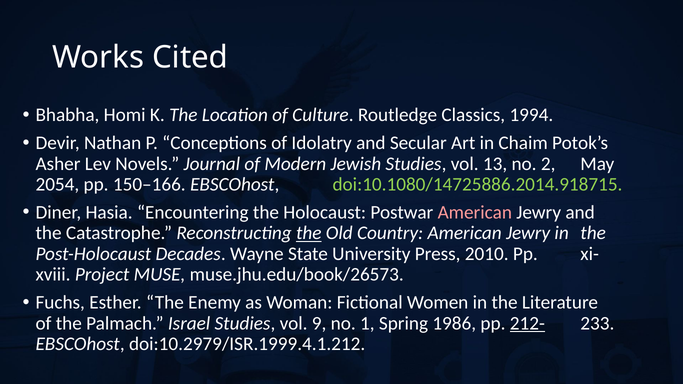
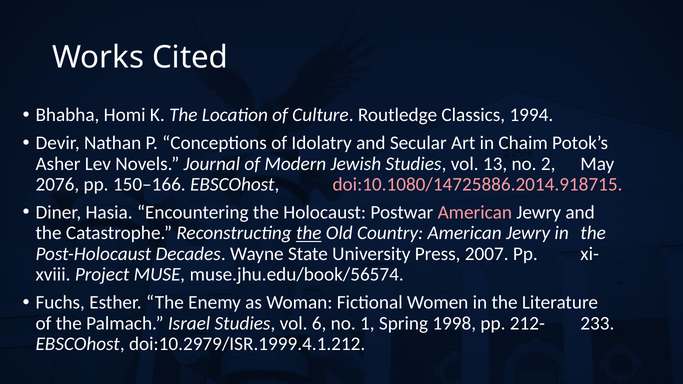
2054: 2054 -> 2076
doi:10.1080/14725886.2014.918715 colour: light green -> pink
2010: 2010 -> 2007
muse.jhu.edu/book/26573: muse.jhu.edu/book/26573 -> muse.jhu.edu/book/56574
9: 9 -> 6
1986: 1986 -> 1998
212- underline: present -> none
